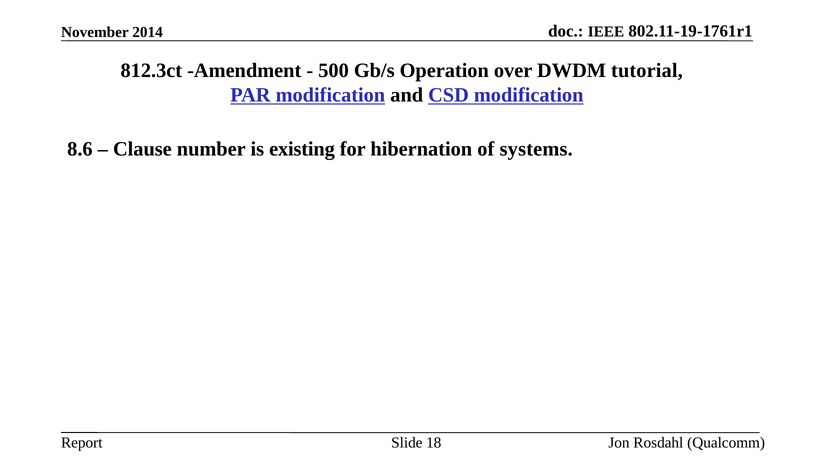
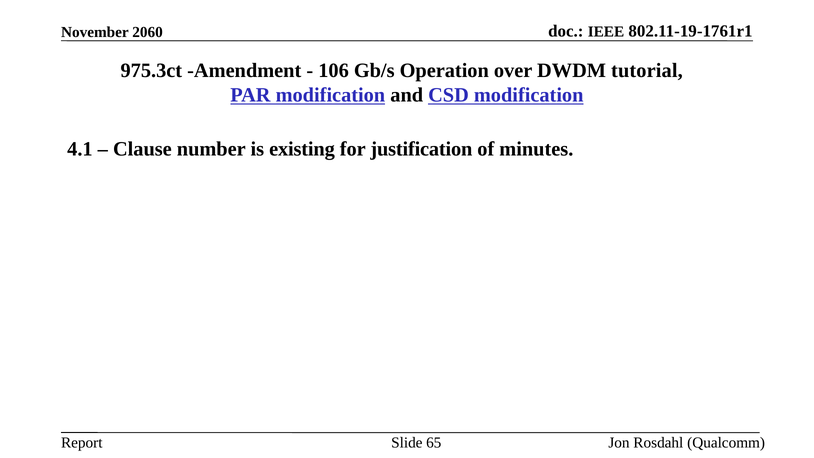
2014: 2014 -> 2060
812.3ct: 812.3ct -> 975.3ct
500: 500 -> 106
8.6: 8.6 -> 4.1
hibernation: hibernation -> justification
systems: systems -> minutes
18: 18 -> 65
